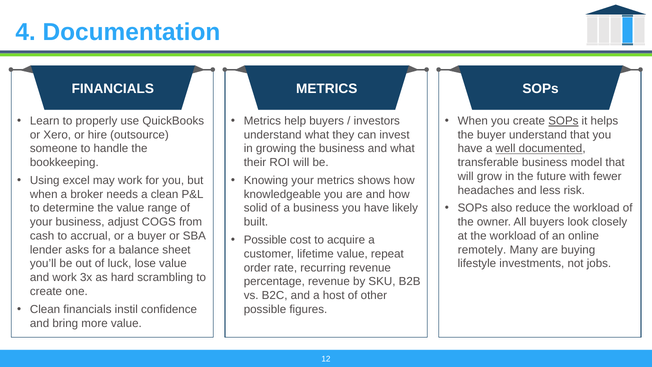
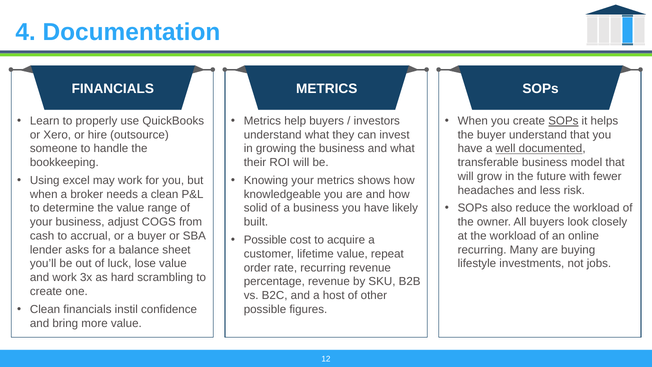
remotely at (482, 250): remotely -> recurring
